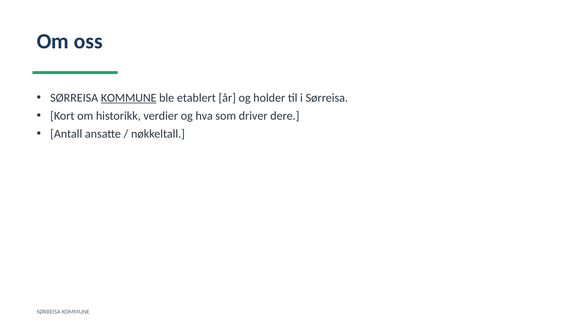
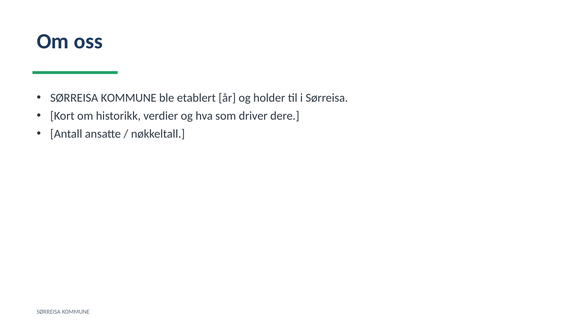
KOMMUNE at (129, 98) underline: present -> none
